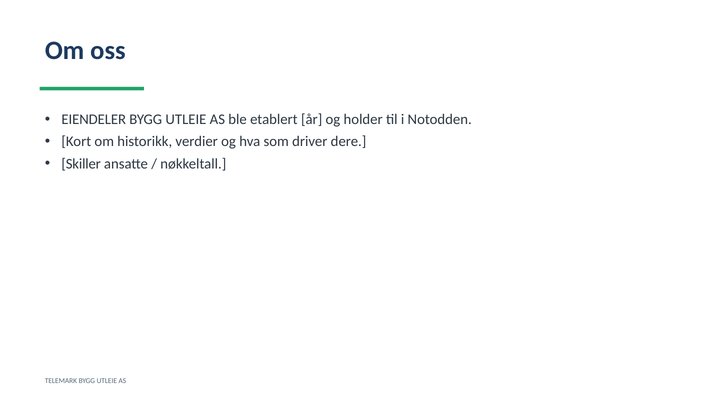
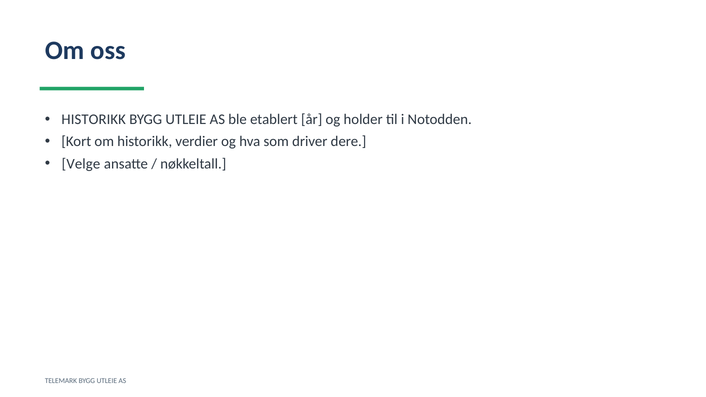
EIENDELER at (94, 120): EIENDELER -> HISTORIKK
Skiller: Skiller -> Velge
